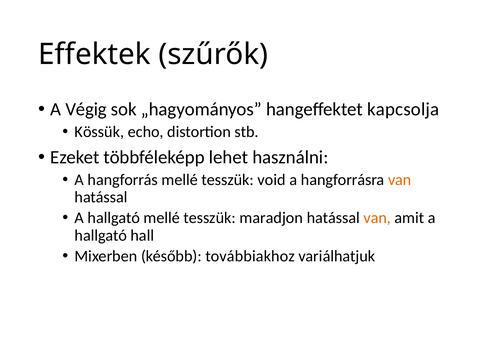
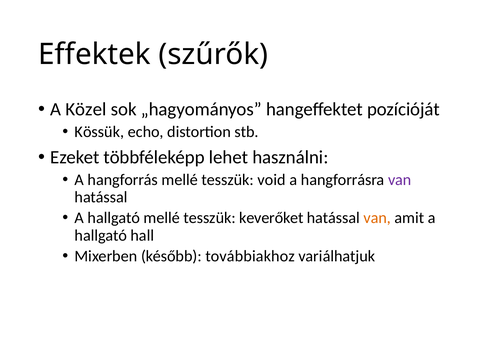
Végig: Végig -> Közel
kapcsolja: kapcsolja -> pozícióját
van at (400, 180) colour: orange -> purple
maradjon: maradjon -> keverőket
